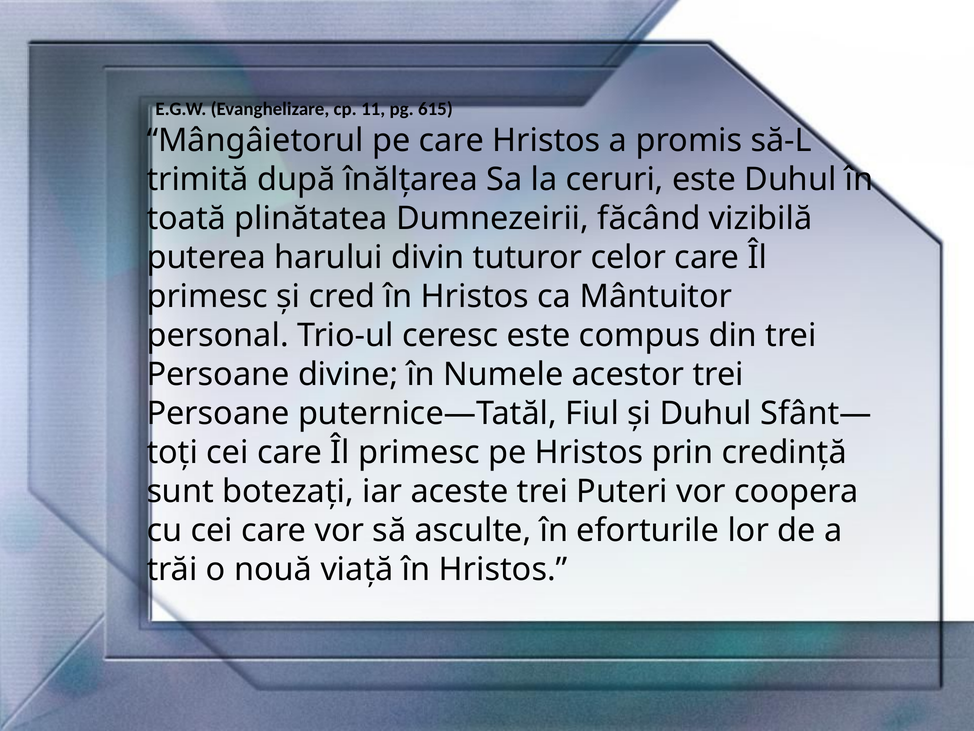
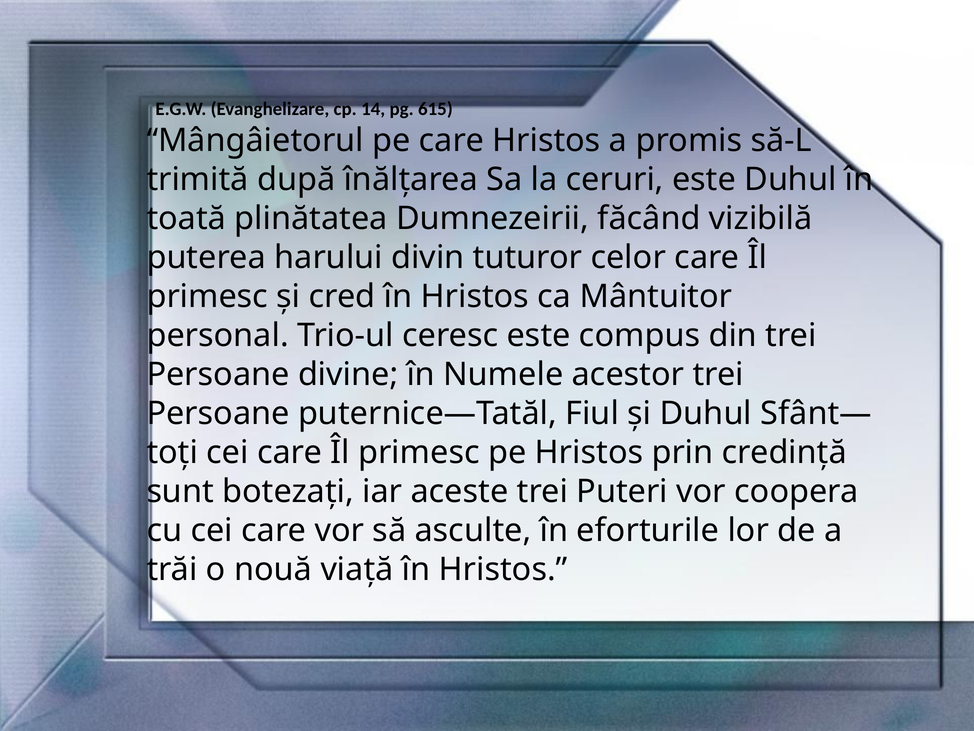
11: 11 -> 14
